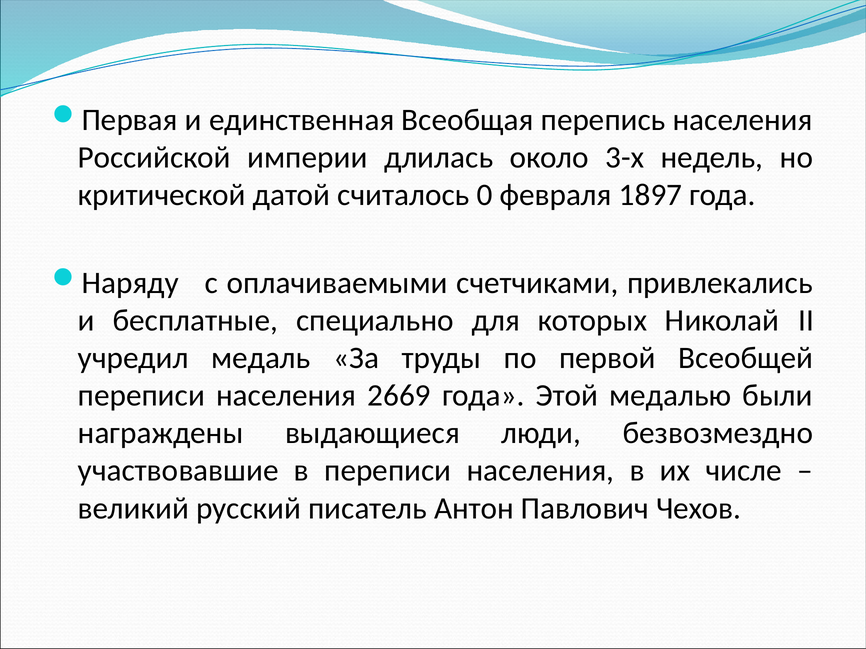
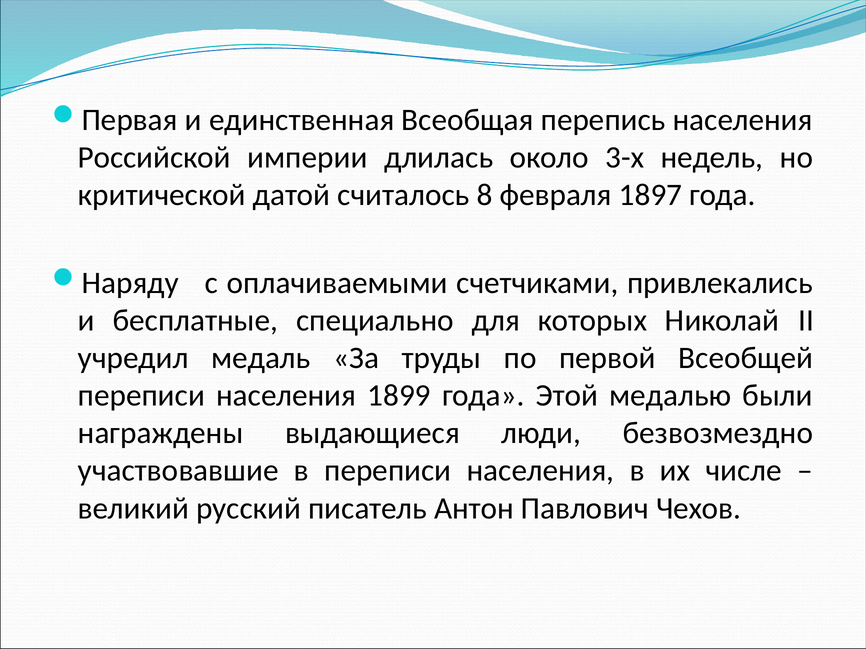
0: 0 -> 8
2669: 2669 -> 1899
